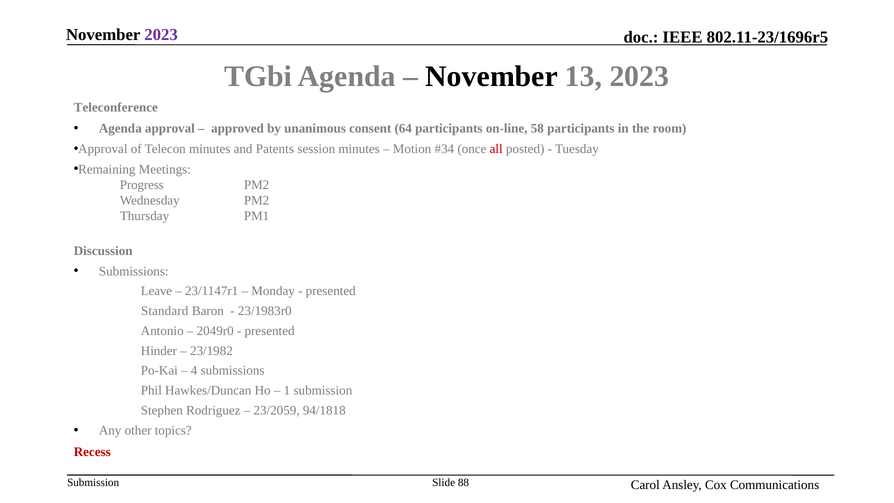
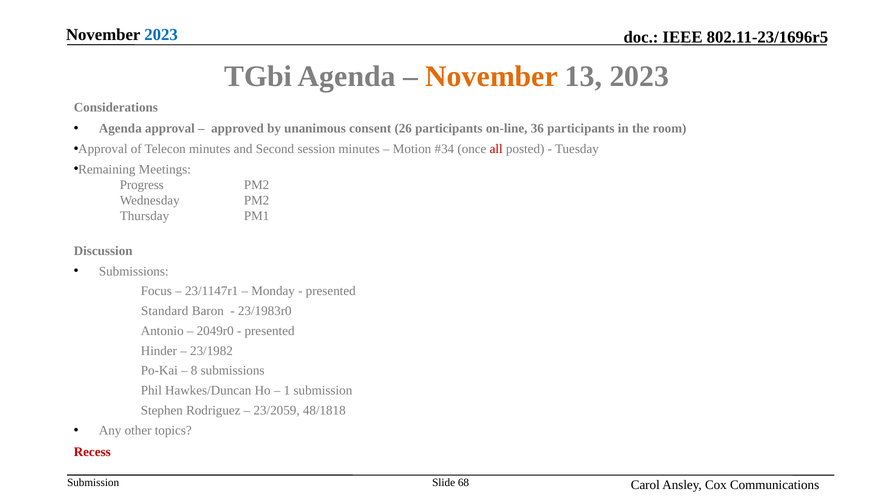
2023 at (161, 35) colour: purple -> blue
November at (492, 76) colour: black -> orange
Teleconference: Teleconference -> Considerations
64: 64 -> 26
58: 58 -> 36
Patents: Patents -> Second
Leave: Leave -> Focus
4: 4 -> 8
94/1818: 94/1818 -> 48/1818
88: 88 -> 68
